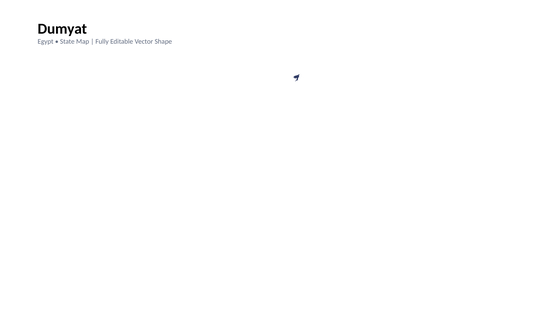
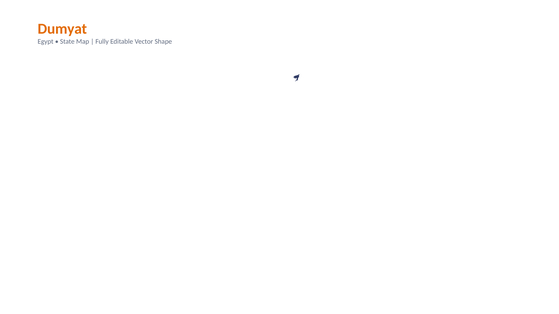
Dumyat colour: black -> orange
